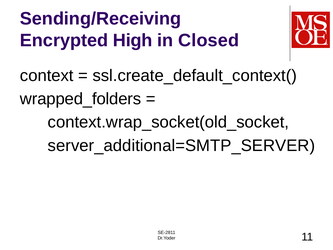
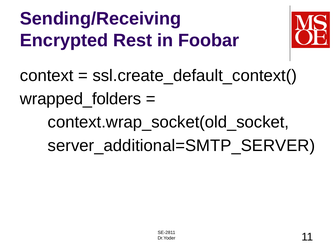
High: High -> Rest
Closed: Closed -> Foobar
